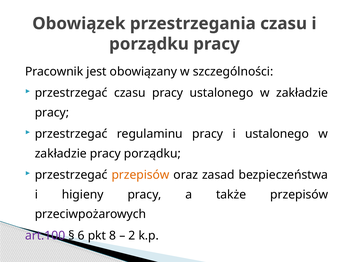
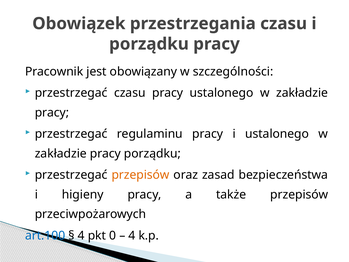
art.100 colour: purple -> blue
6 at (81, 235): 6 -> 4
8: 8 -> 0
2 at (132, 235): 2 -> 4
